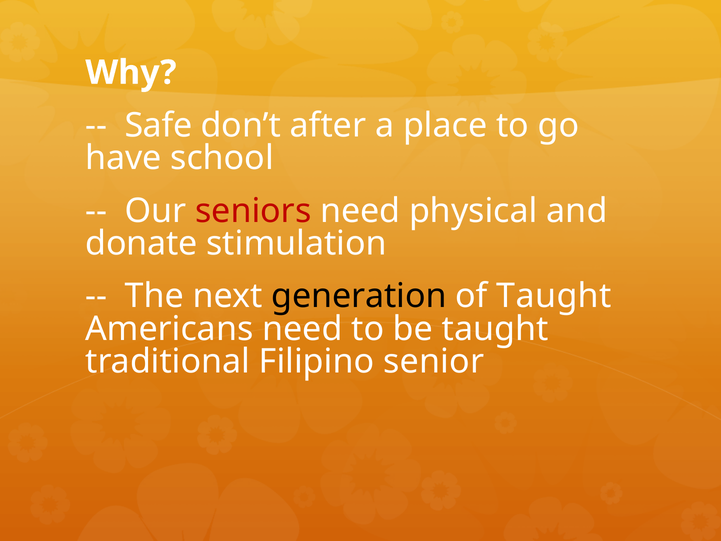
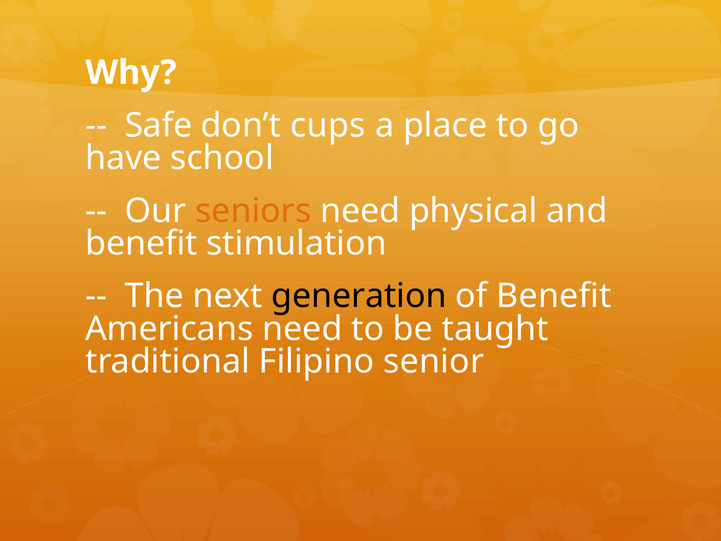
after: after -> cups
seniors colour: red -> orange
donate at (141, 243): donate -> benefit
of Taught: Taught -> Benefit
